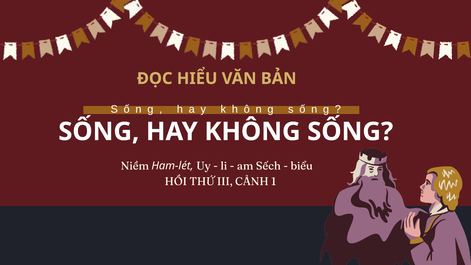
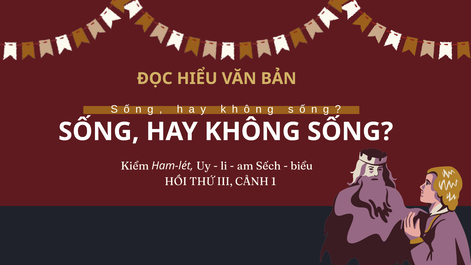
Niềm: Niềm -> Kiểm
